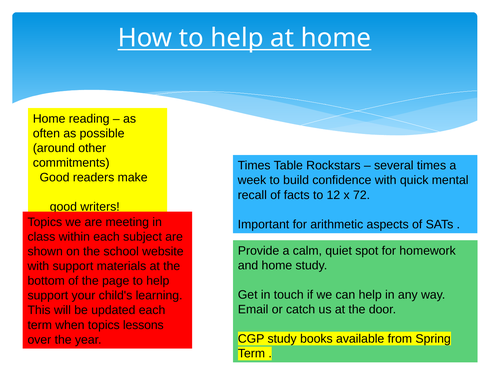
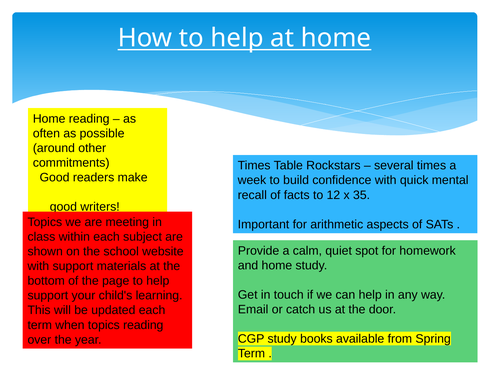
72: 72 -> 35
topics lessons: lessons -> reading
